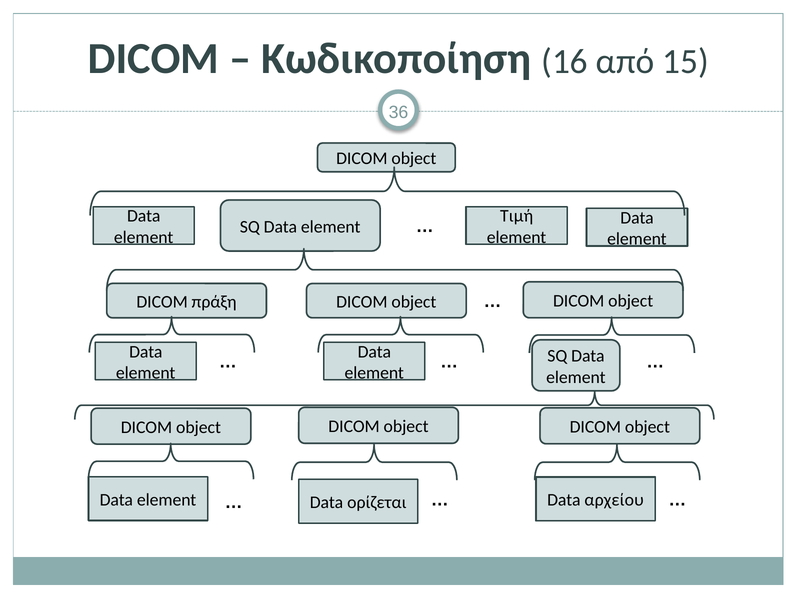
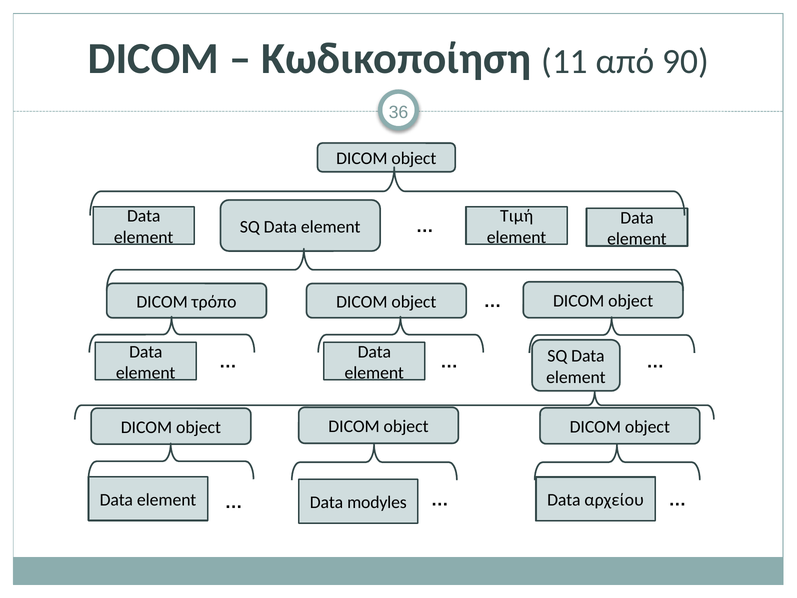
16: 16 -> 11
15: 15 -> 90
πράξη: πράξη -> τρόπο
ορίζεται: ορίζεται -> modyles
